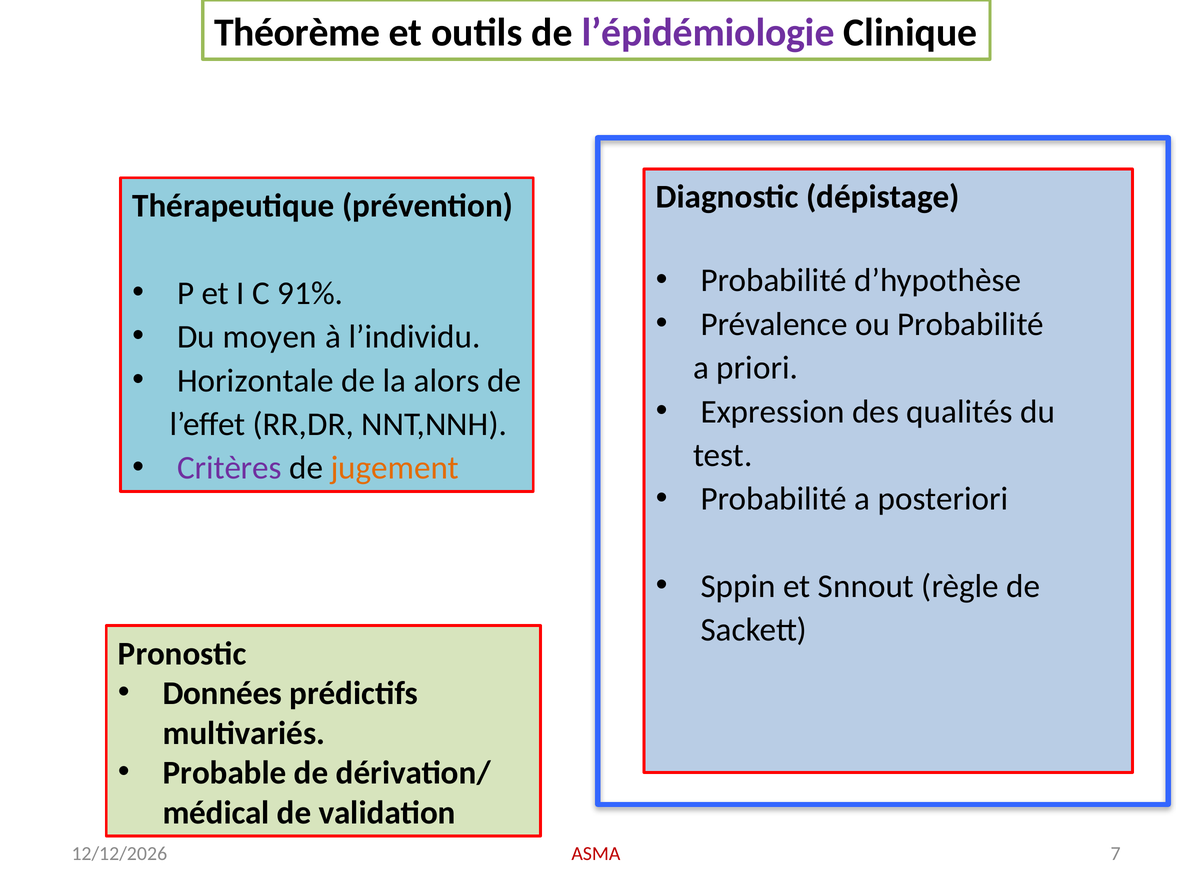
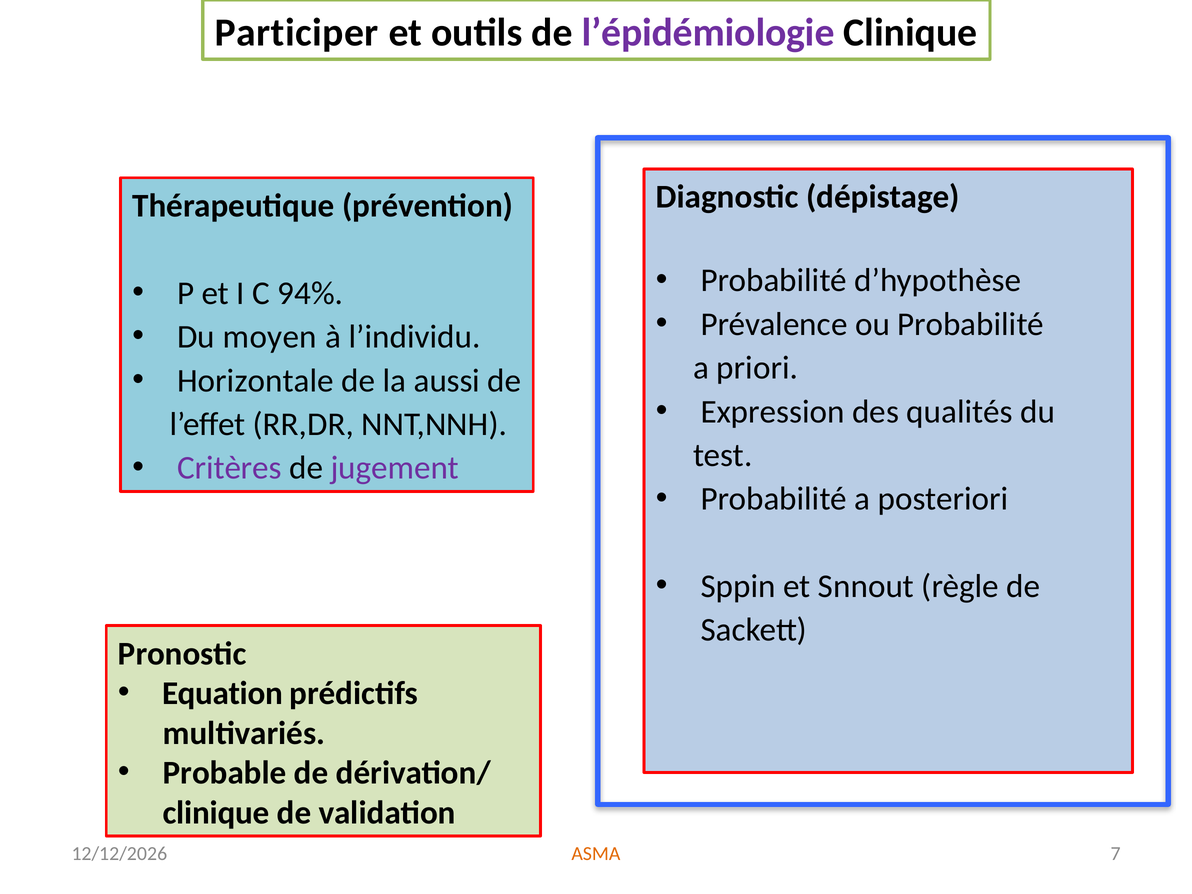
Théorème: Théorème -> Participer
91%: 91% -> 94%
alors: alors -> aussi
jugement colour: orange -> purple
Données: Données -> Equation
médical at (216, 813): médical -> clinique
ASMA colour: red -> orange
